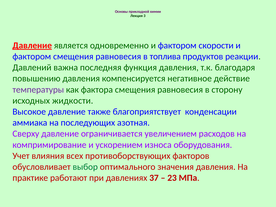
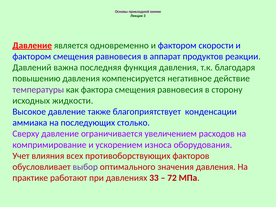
топлива: топлива -> аппарат
азотная: азотная -> столько
выбор colour: green -> purple
37: 37 -> 33
23: 23 -> 72
